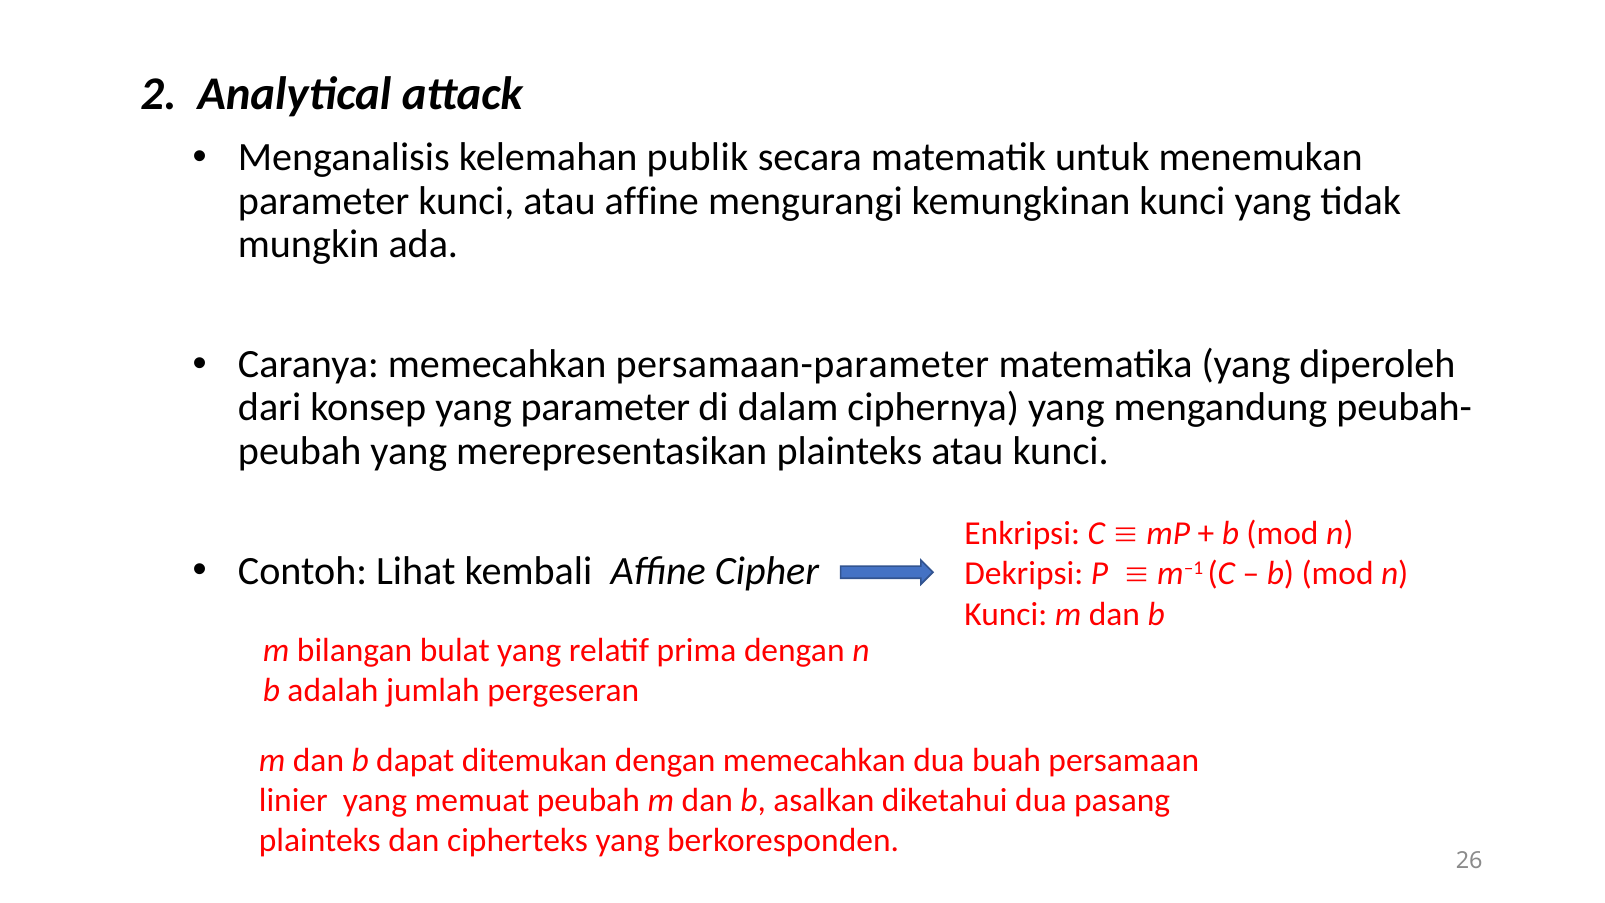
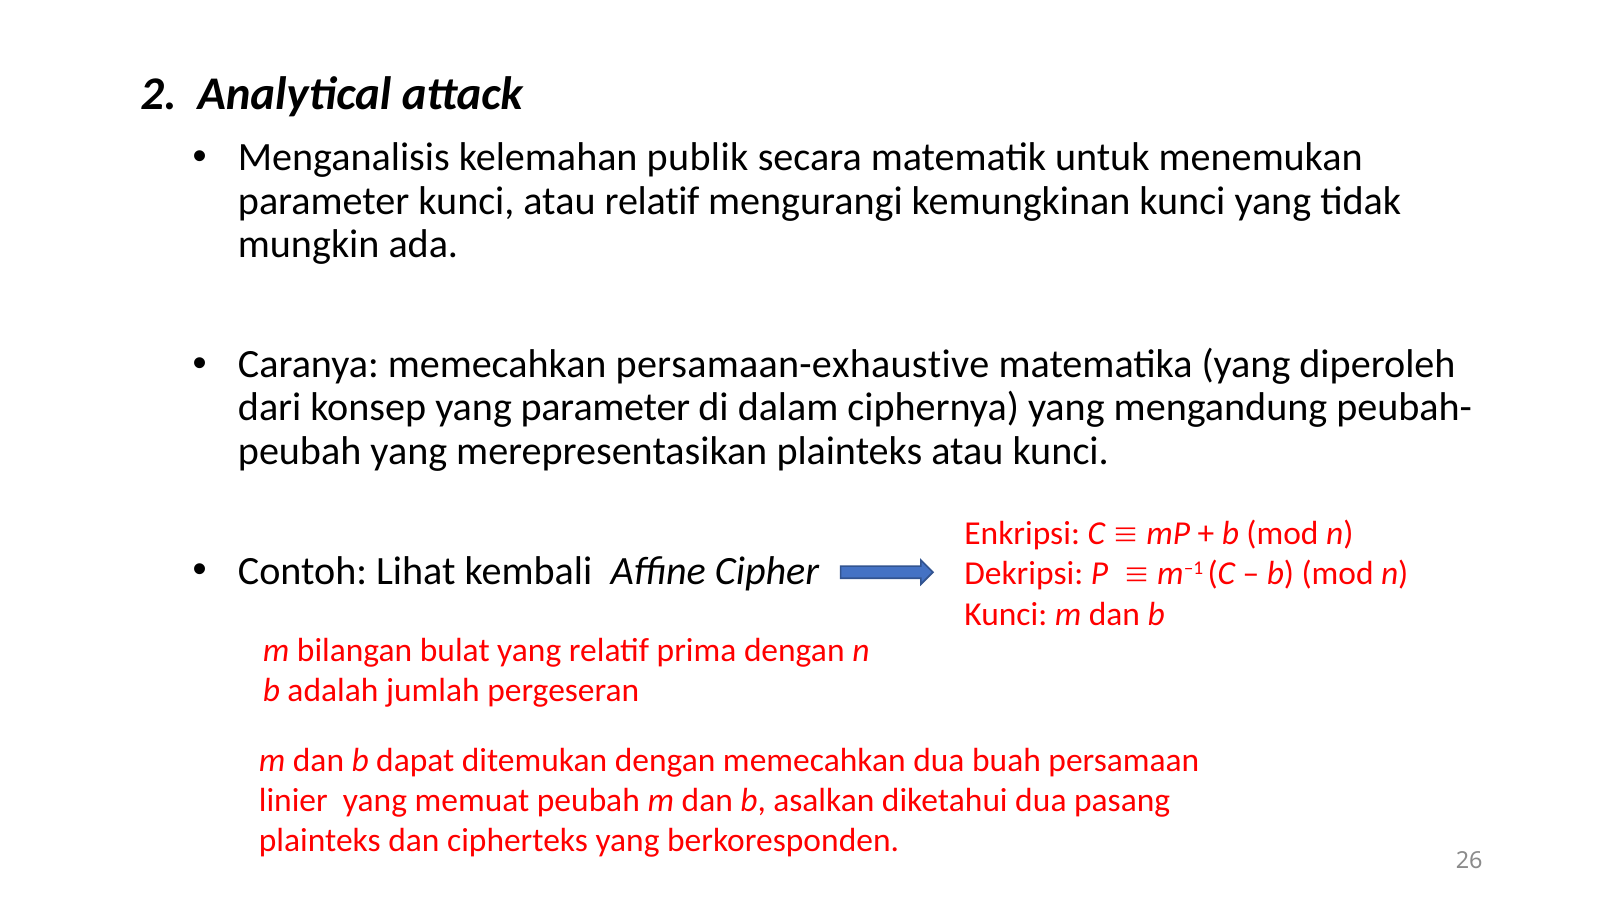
atau affine: affine -> relatif
persamaan-parameter: persamaan-parameter -> persamaan-exhaustive
